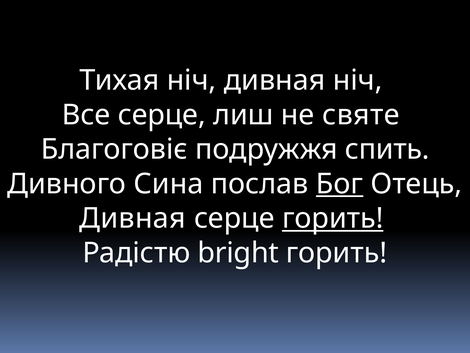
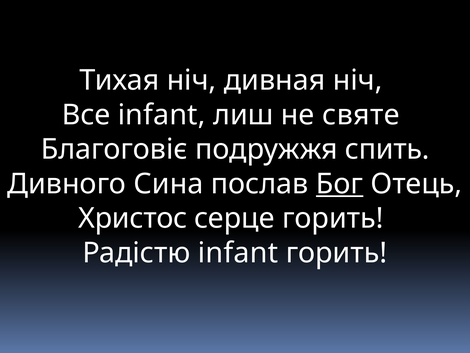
Все серце: серце -> infant
Дивная at (132, 218): Дивная -> Христос
горить at (333, 218) underline: present -> none
Радістю bright: bright -> infant
